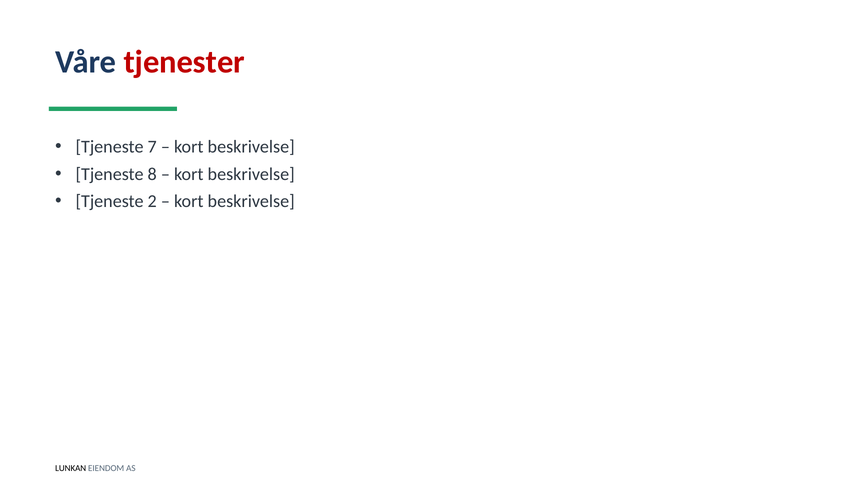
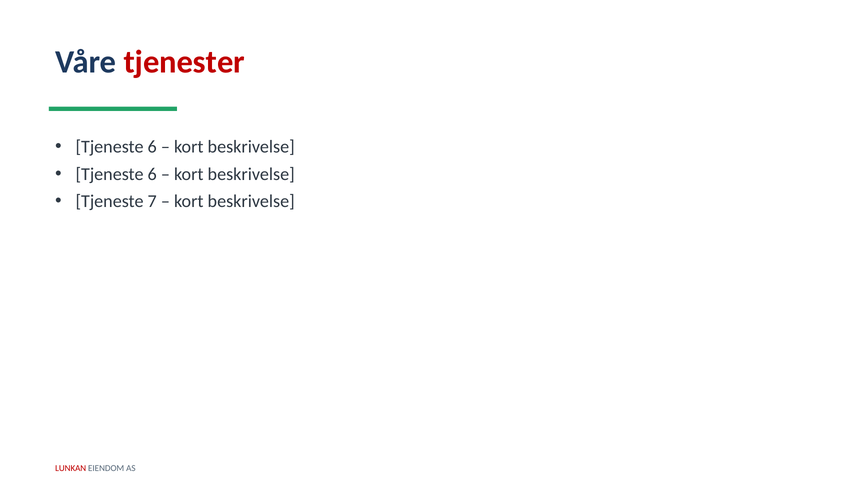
7 at (152, 147): 7 -> 6
8 at (152, 174): 8 -> 6
2: 2 -> 7
LUNKAN colour: black -> red
